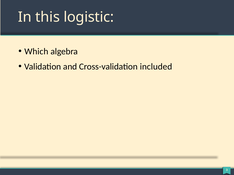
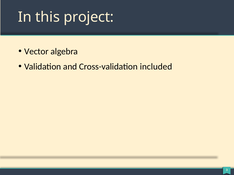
logistic: logistic -> project
Which: Which -> Vector
